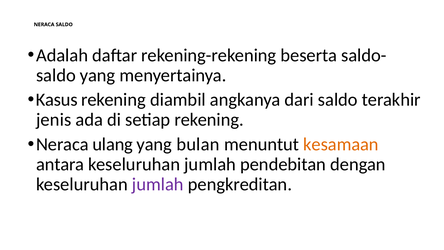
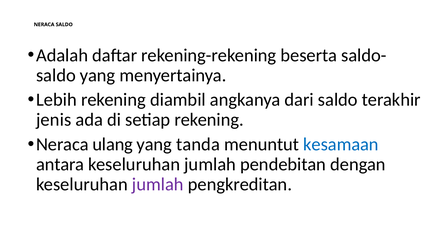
Kasus: Kasus -> Lebih
bulan: bulan -> tanda
kesamaan colour: orange -> blue
